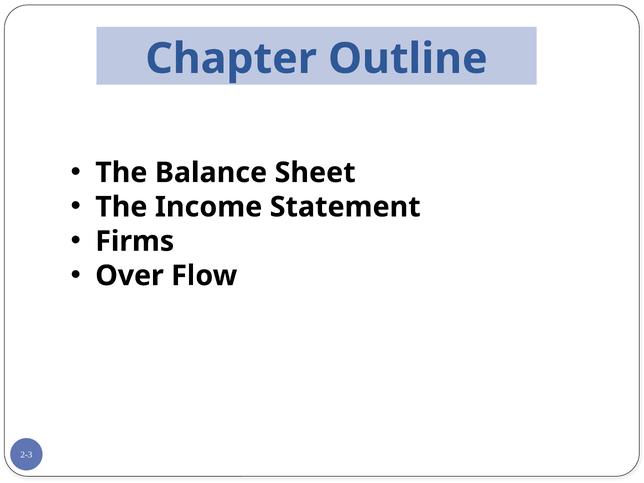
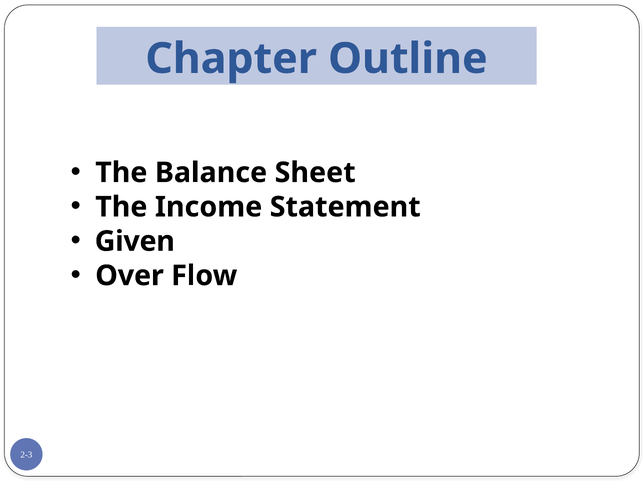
Firms: Firms -> Given
